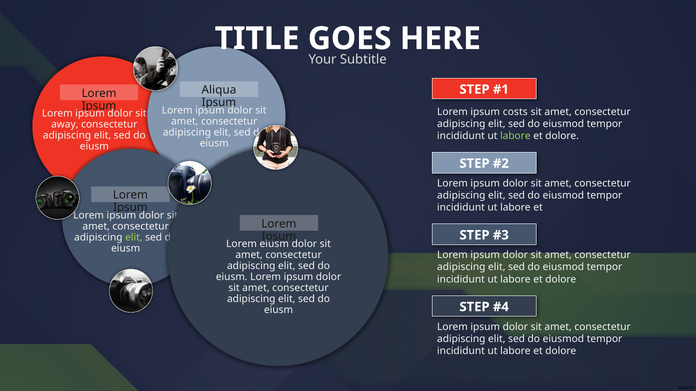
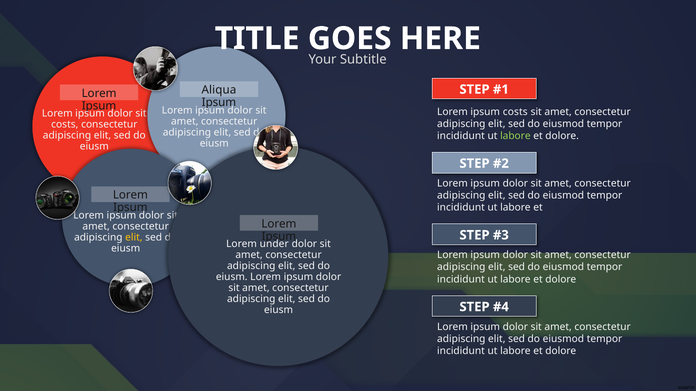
away at (65, 125): away -> costs
elit at (134, 238) colour: light green -> yellow
Lorem eiusm: eiusm -> under
